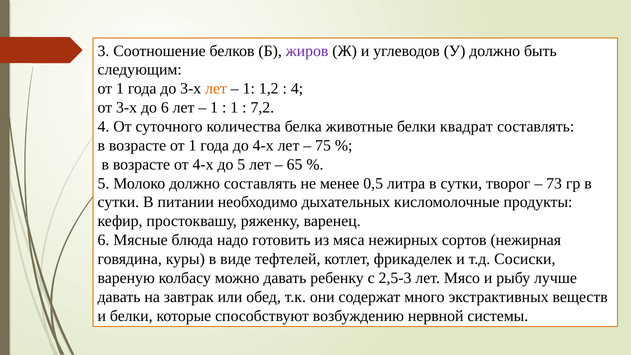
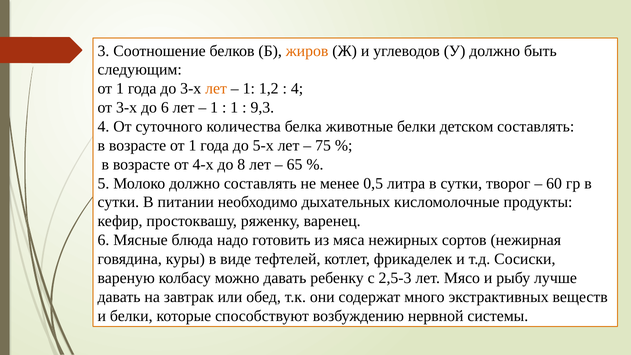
жиров colour: purple -> orange
7,2: 7,2 -> 9,3
квадрат: квадрат -> детском
до 4-х: 4-х -> 5-х
до 5: 5 -> 8
73: 73 -> 60
